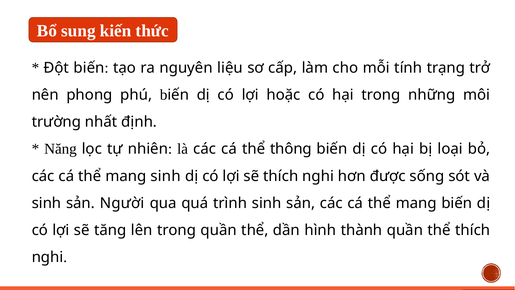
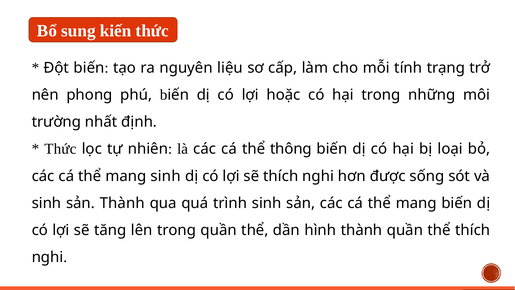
Năng at (60, 149): Năng -> Thức
sản Người: Người -> Thành
